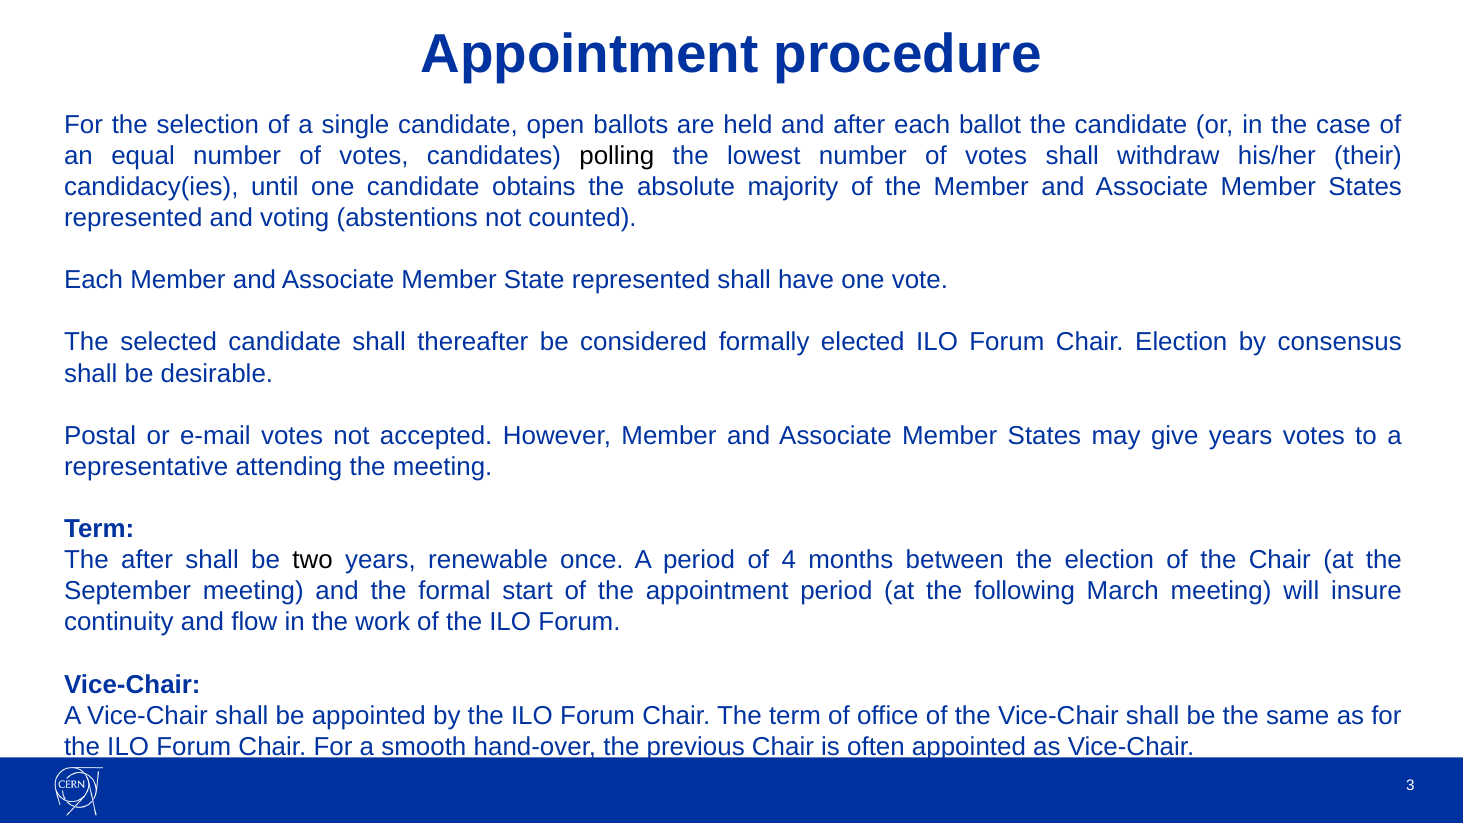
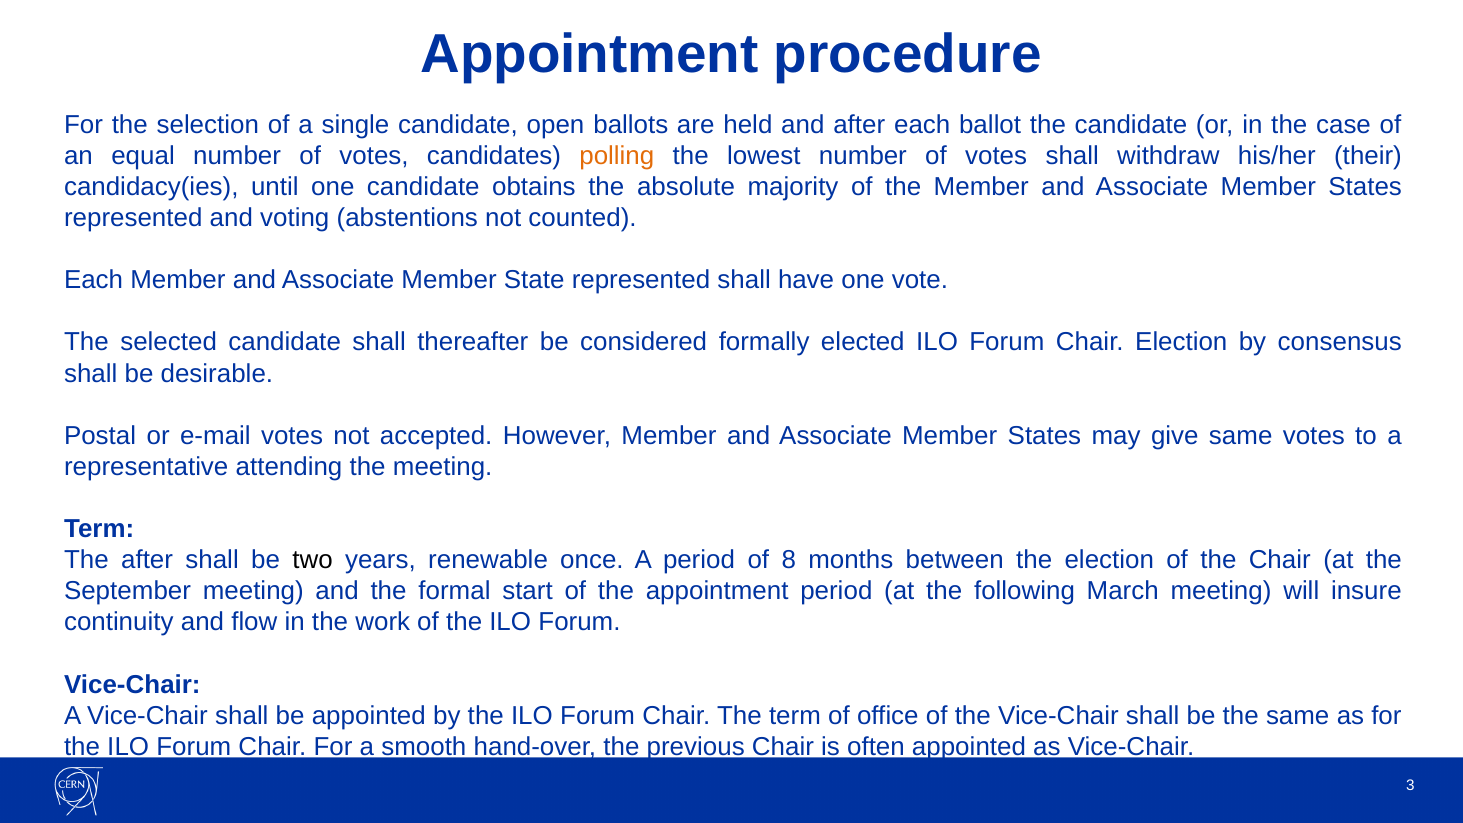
polling colour: black -> orange
give years: years -> same
4: 4 -> 8
